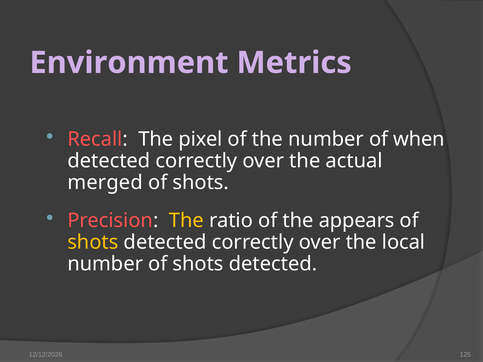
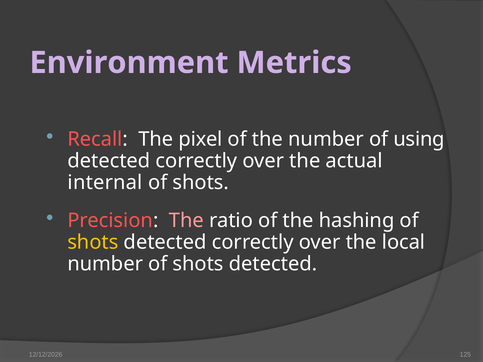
when: when -> using
merged: merged -> internal
The at (186, 221) colour: yellow -> pink
appears: appears -> hashing
